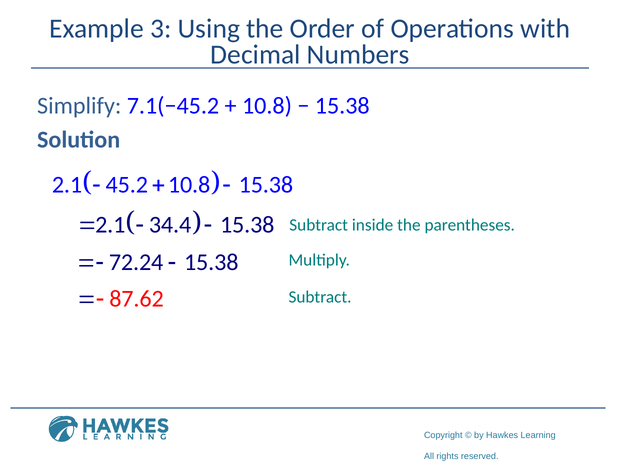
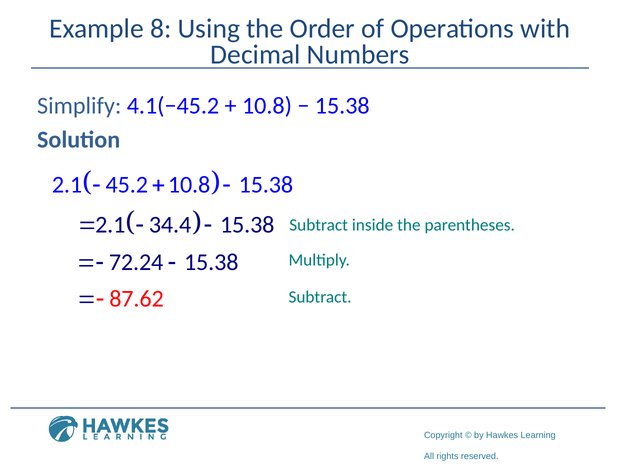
3: 3 -> 8
7.1(−45.2: 7.1(−45.2 -> 4.1(−45.2
